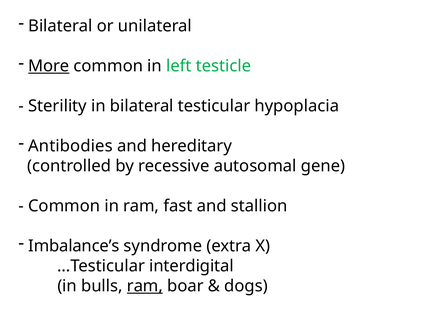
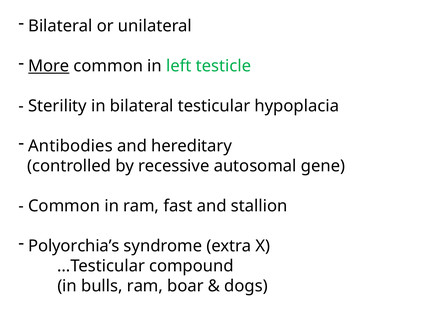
Imbalance’s: Imbalance’s -> Polyorchia’s
interdigital: interdigital -> compound
ram at (145, 286) underline: present -> none
